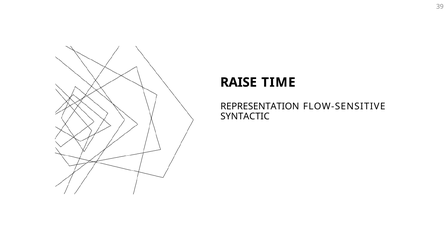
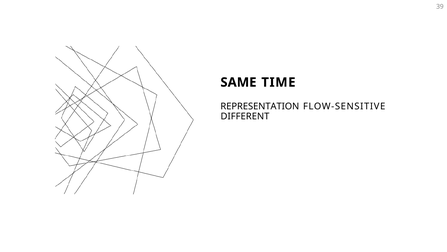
RAISE: RAISE -> SAME
SYNTACTIC: SYNTACTIC -> DIFFERENT
